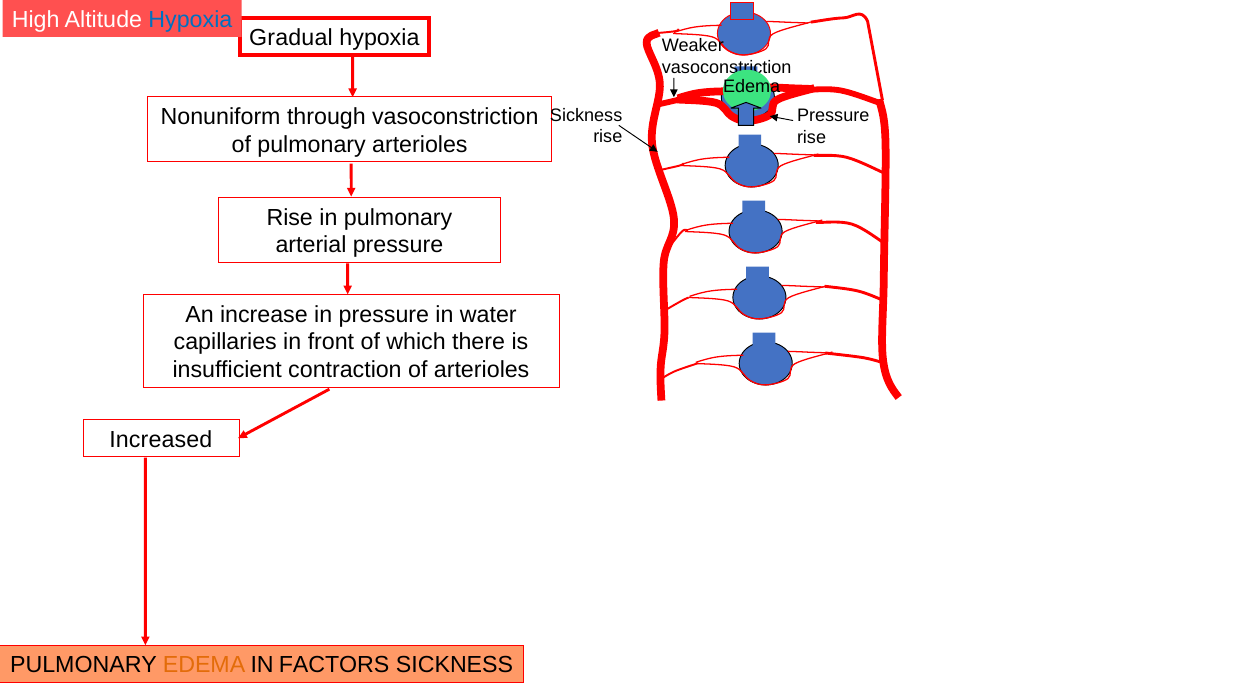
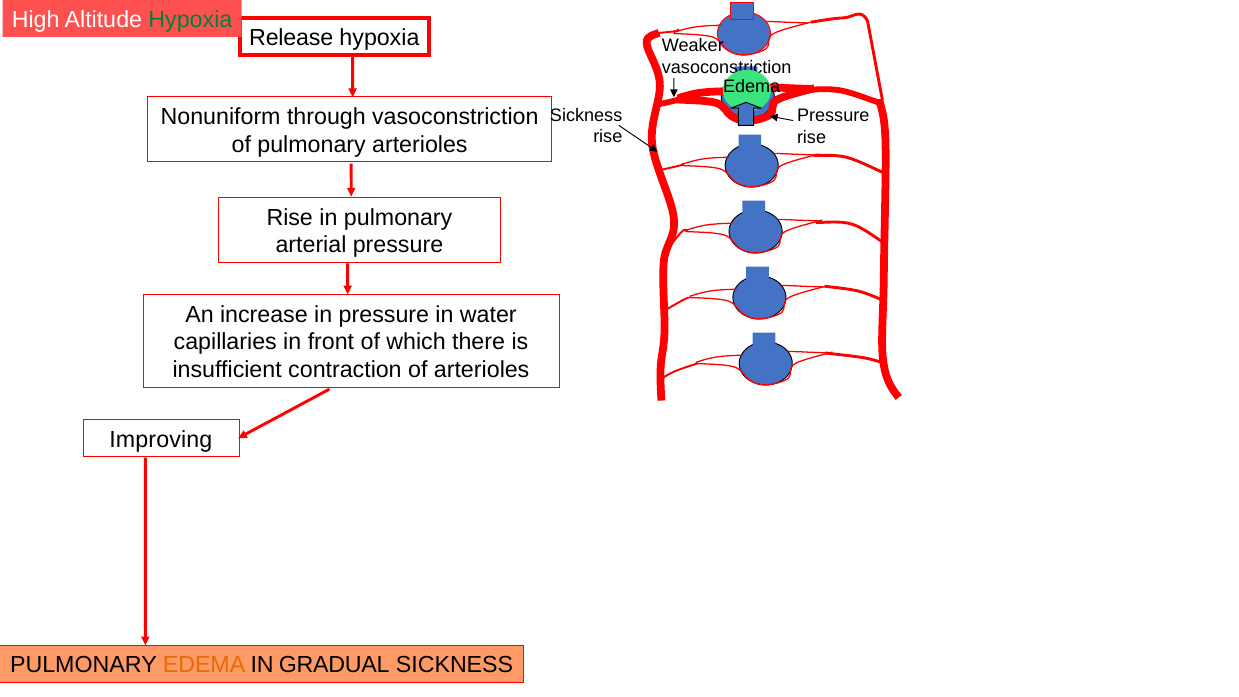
Hypoxia at (190, 20) colour: blue -> green
Gradual: Gradual -> Release
Increased: Increased -> Improving
FACTORS: FACTORS -> GRADUAL
